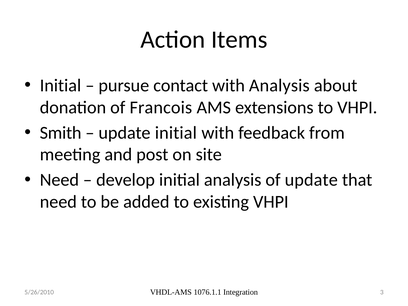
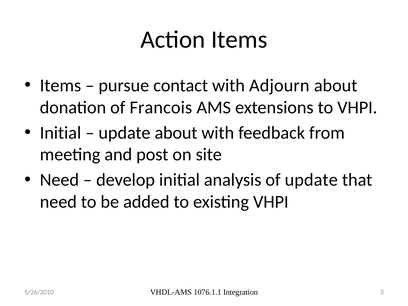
Initial at (60, 86): Initial -> Items
with Analysis: Analysis -> Adjourn
Smith at (61, 133): Smith -> Initial
update initial: initial -> about
